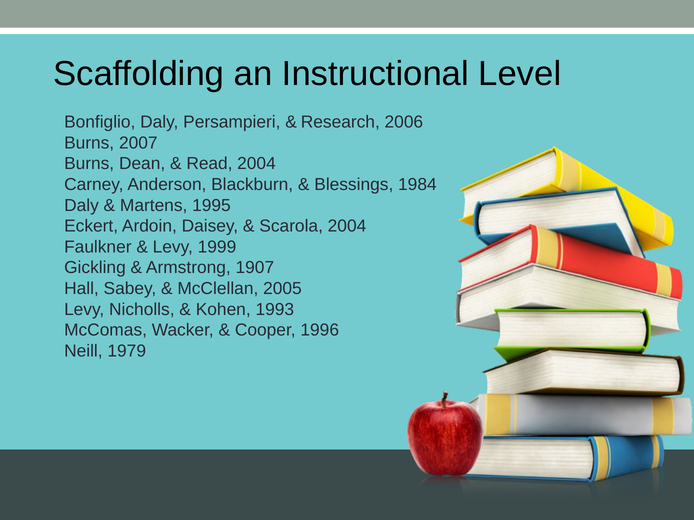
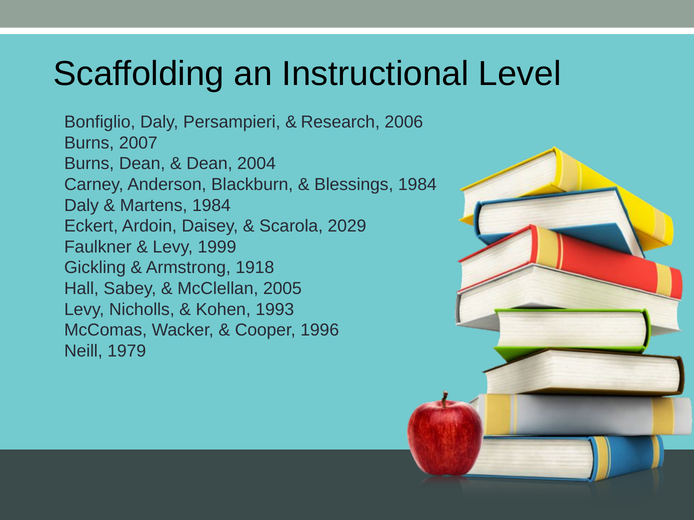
Read at (209, 164): Read -> Dean
Martens 1995: 1995 -> 1984
Scarola 2004: 2004 -> 2029
1907: 1907 -> 1918
